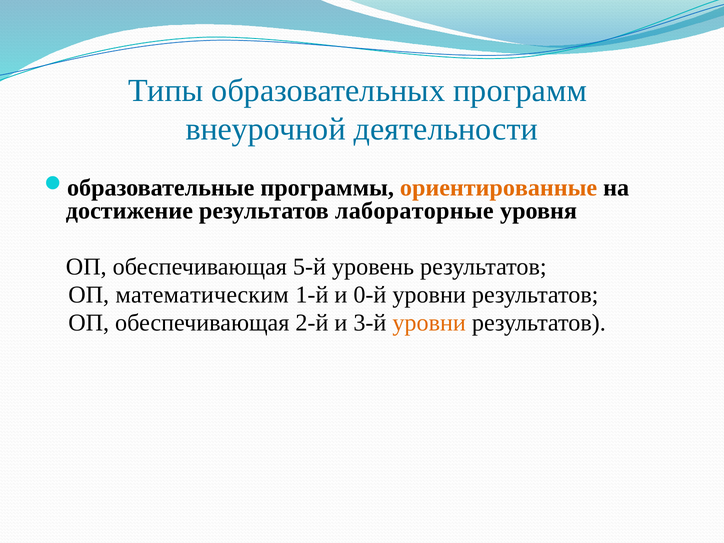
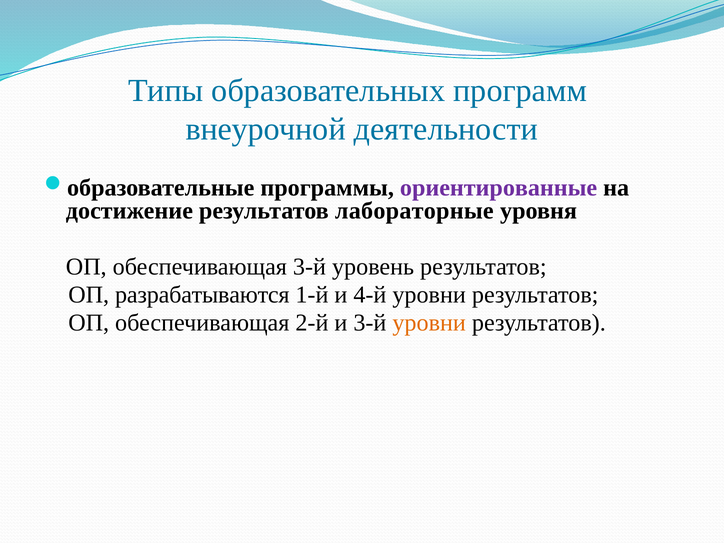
ориентированные colour: orange -> purple
обеспечивающая 5-й: 5-й -> 3-й
математическим: математическим -> разрабатываются
0-й: 0-й -> 4-й
